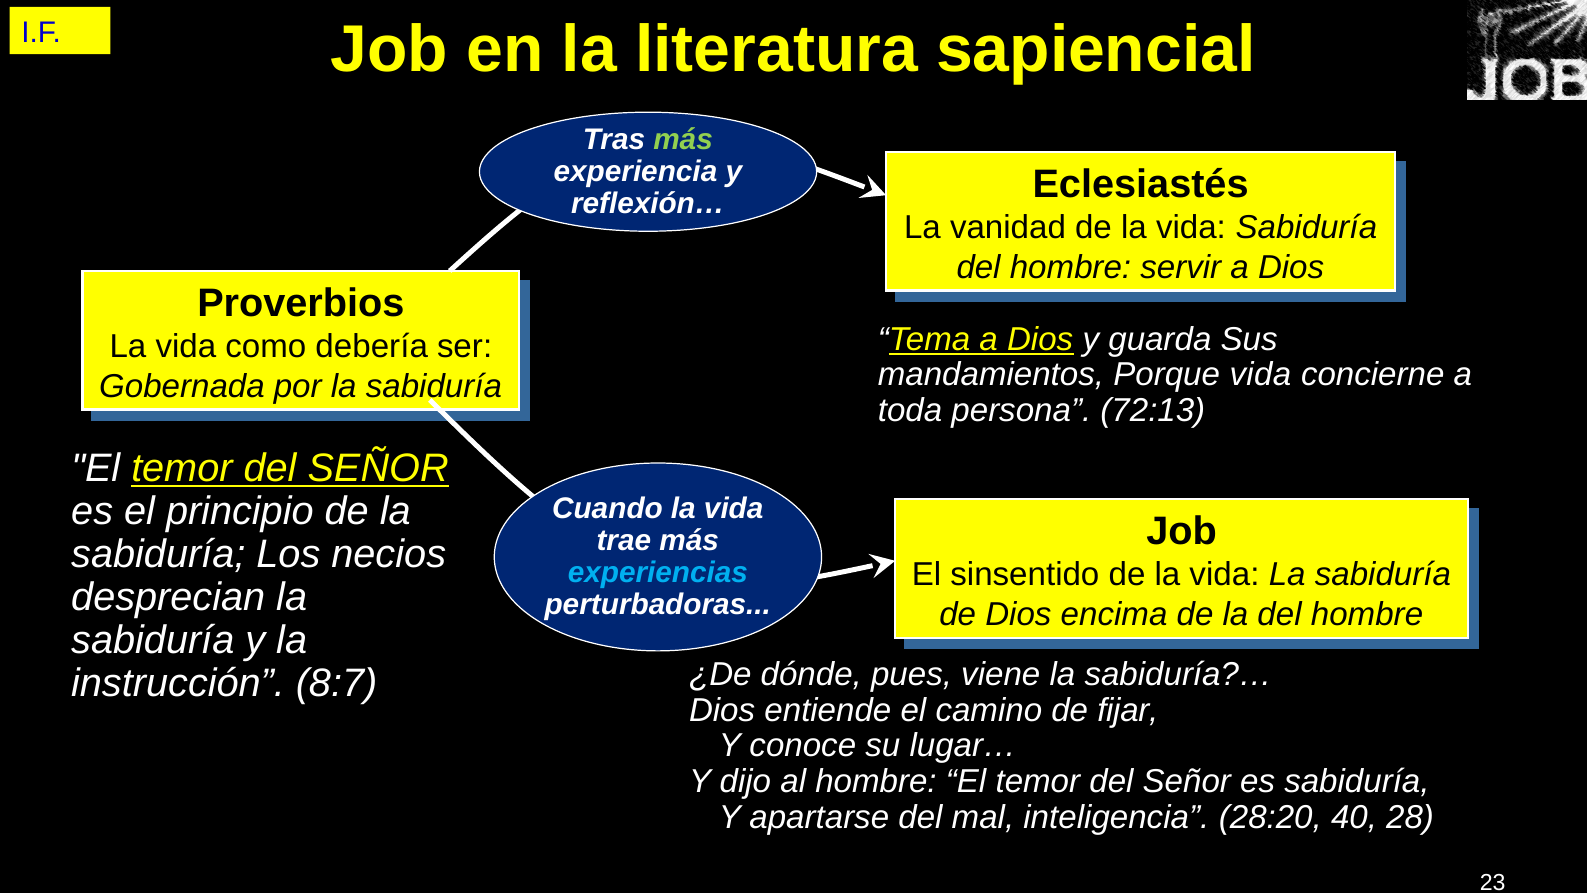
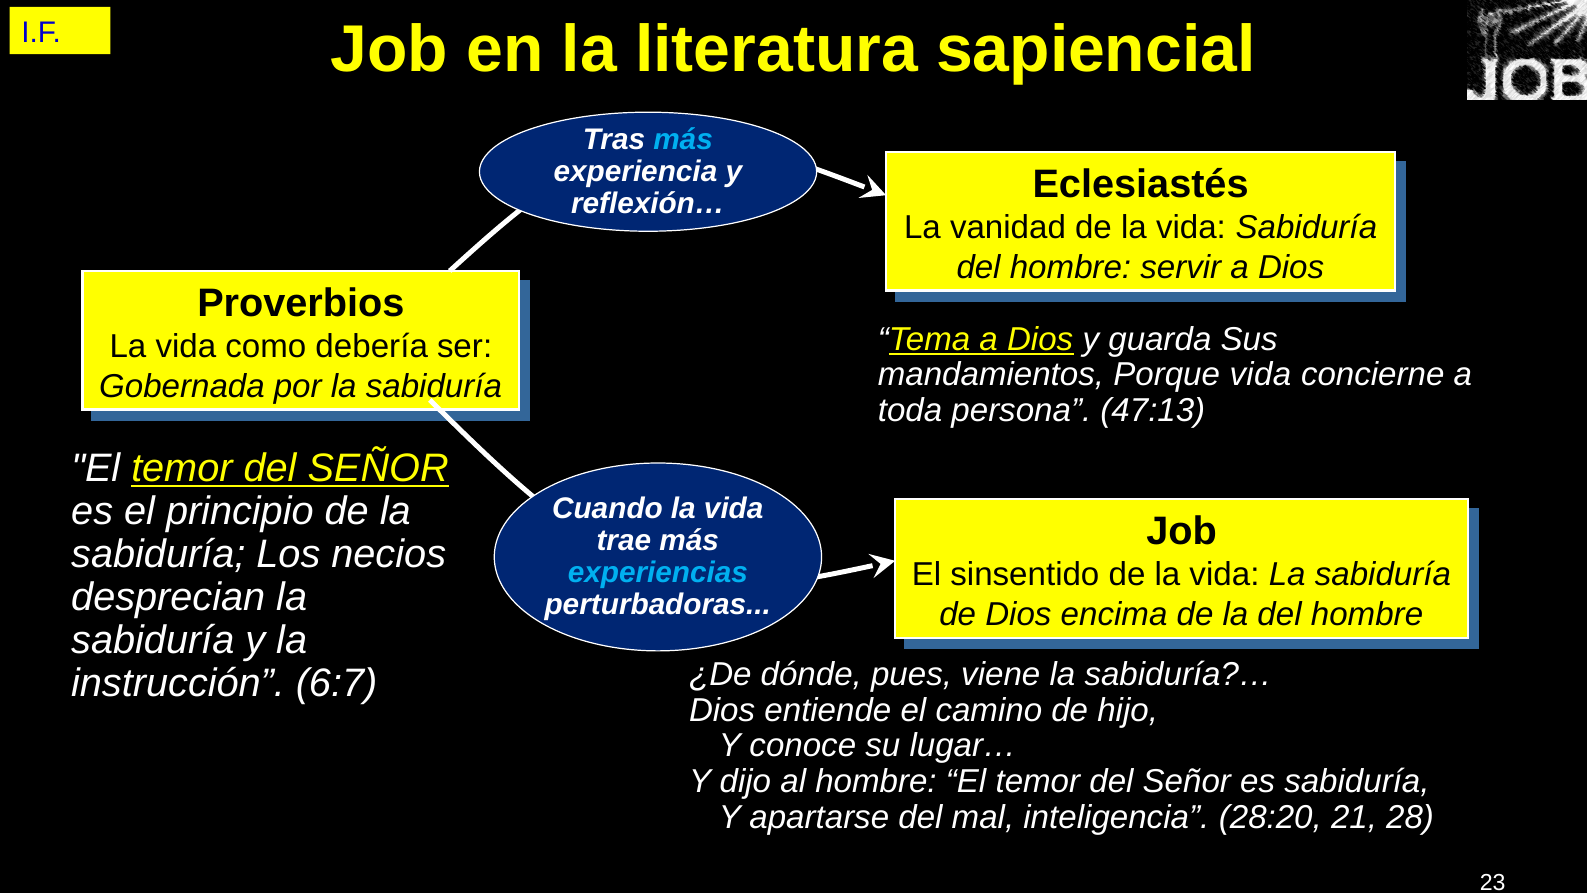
más at (683, 139) colour: light green -> light blue
72:13: 72:13 -> 47:13
8:7: 8:7 -> 6:7
fijar: fijar -> hijo
40: 40 -> 21
